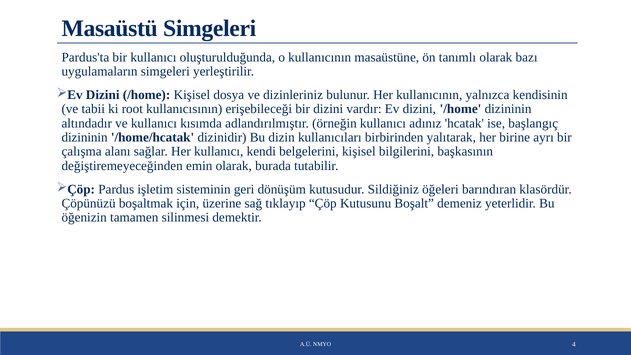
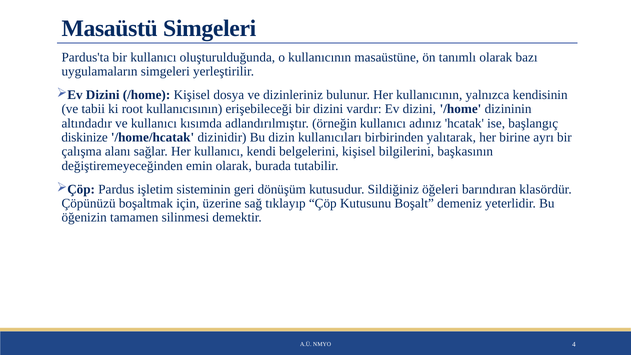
dizininin at (85, 137): dizininin -> diskinize
